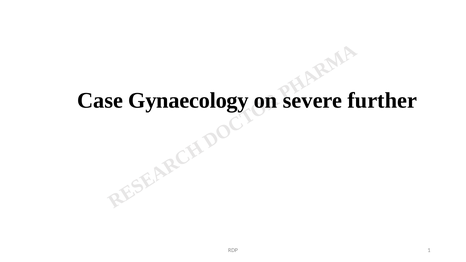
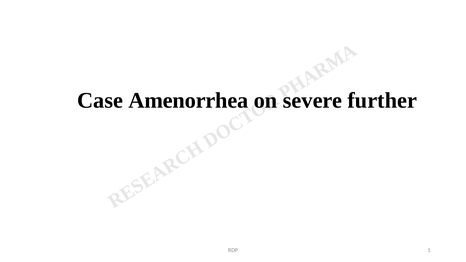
Gynaecology: Gynaecology -> Amenorrhea
